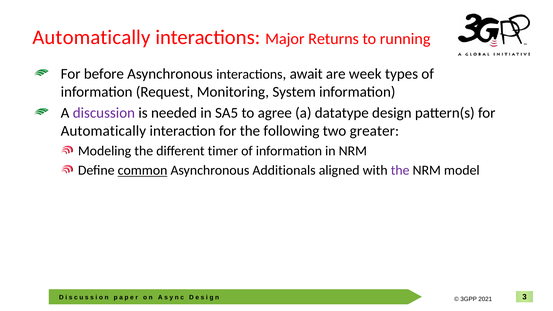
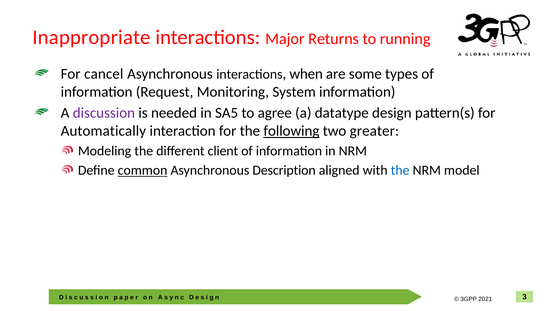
Automatically at (92, 37): Automatically -> Inappropriate
before: before -> cancel
await: await -> when
week: week -> some
following underline: none -> present
timer: timer -> client
Additionals: Additionals -> Description
the at (400, 170) colour: purple -> blue
